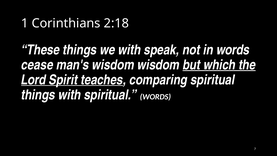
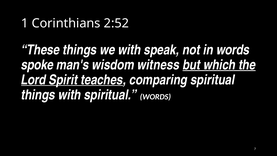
2:18: 2:18 -> 2:52
cease: cease -> spoke
wisdom wisdom: wisdom -> witness
